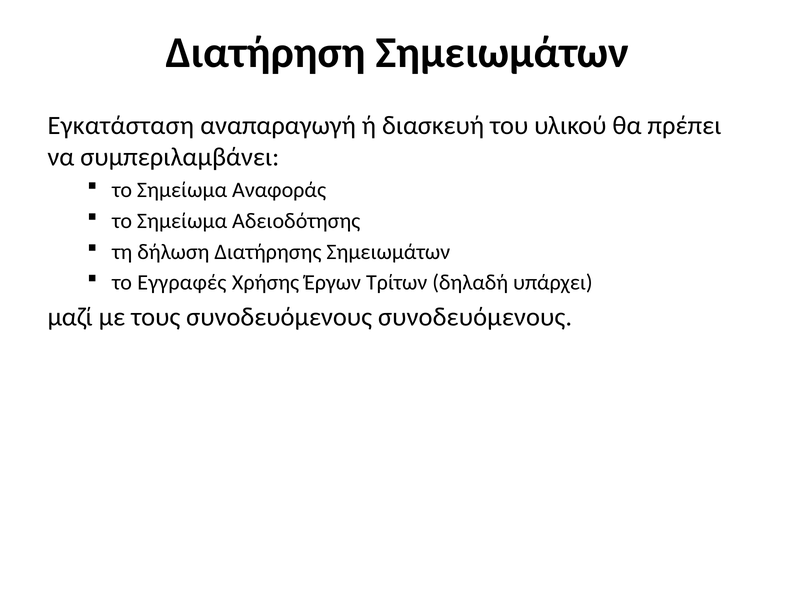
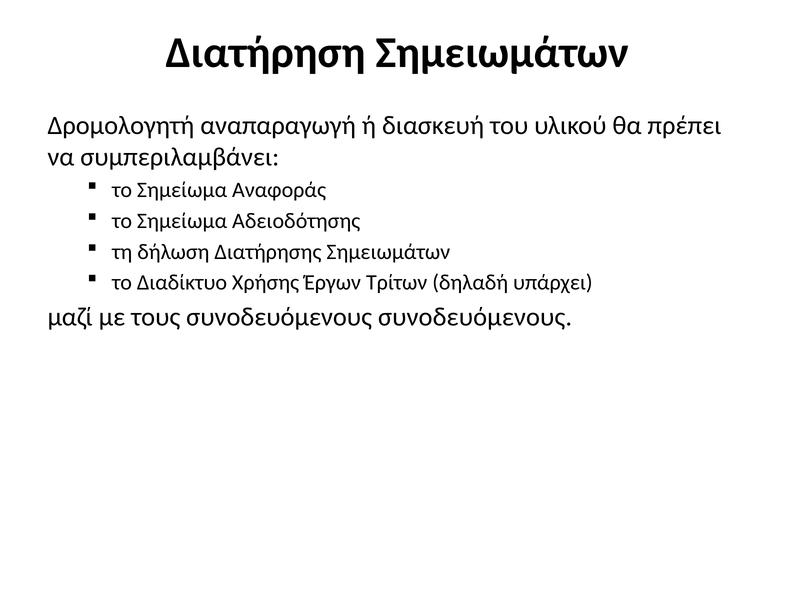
Εγκατάσταση: Εγκατάσταση -> Δρομολογητή
Εγγραφές: Εγγραφές -> Διαδίκτυο
